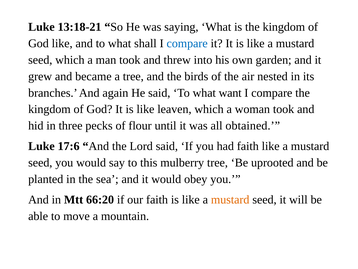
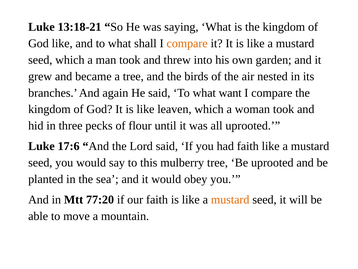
compare at (187, 43) colour: blue -> orange
all obtained: obtained -> uprooted
66:20: 66:20 -> 77:20
